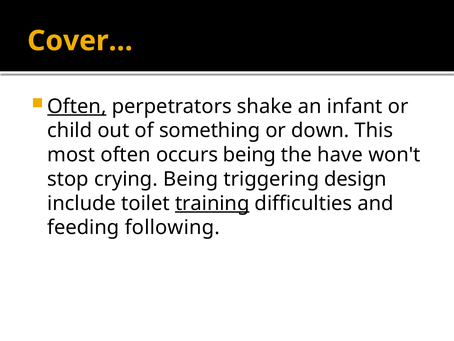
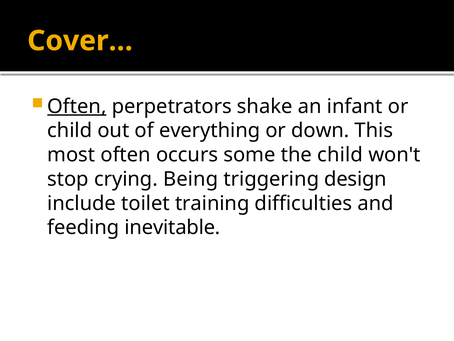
something: something -> everything
occurs being: being -> some
the have: have -> child
training underline: present -> none
following: following -> inevitable
